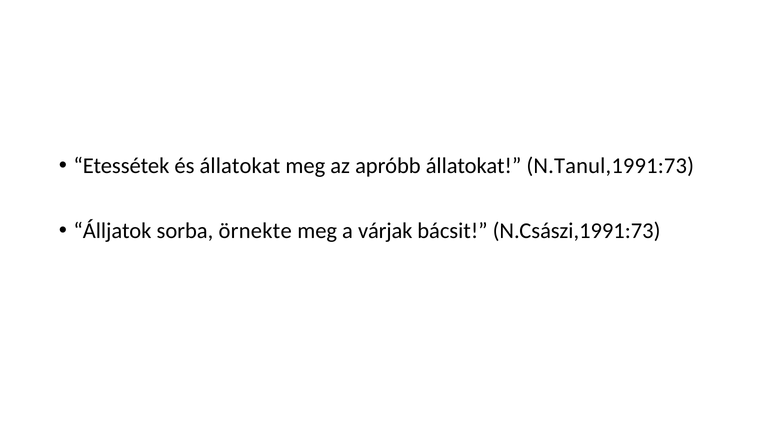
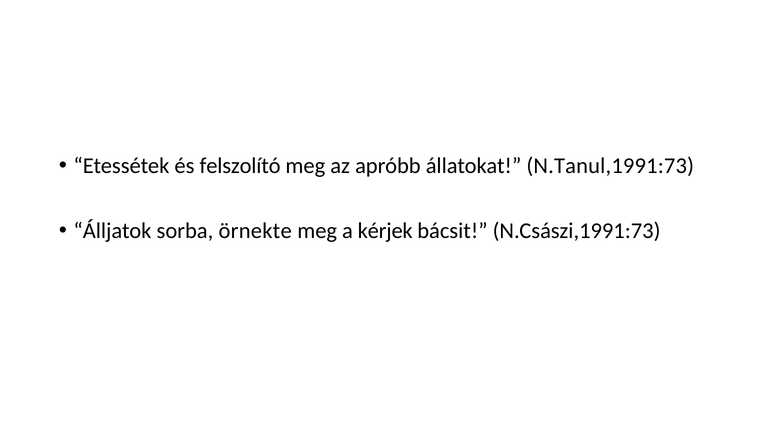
és állatokat: állatokat -> felszolító
várjak: várjak -> kérjek
